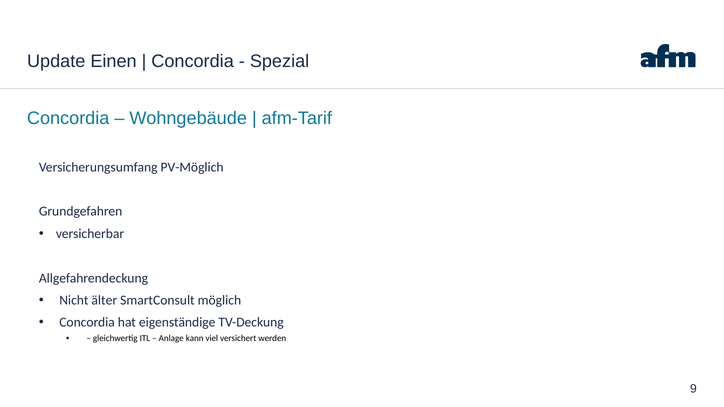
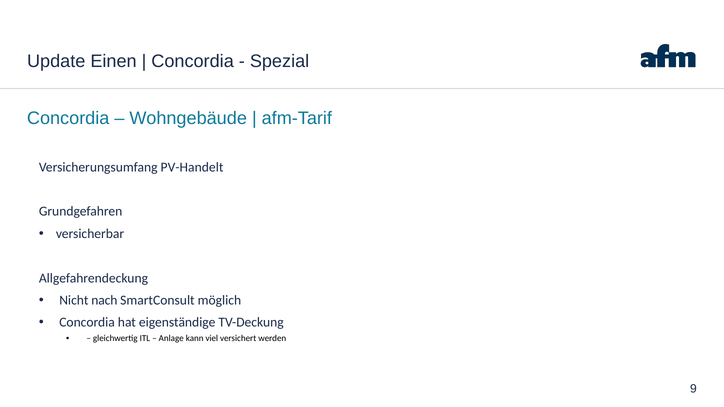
PV-Möglich: PV-Möglich -> PV-Handelt
älter: älter -> nach
